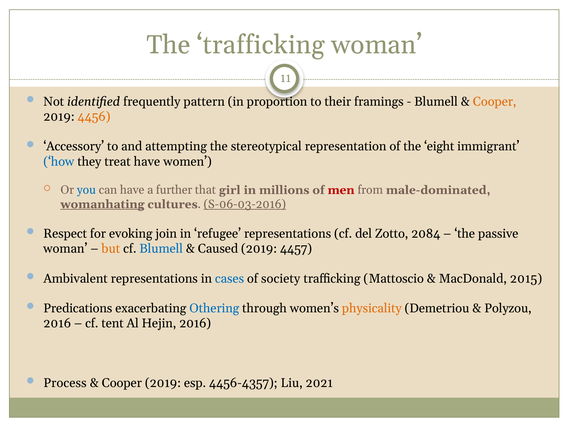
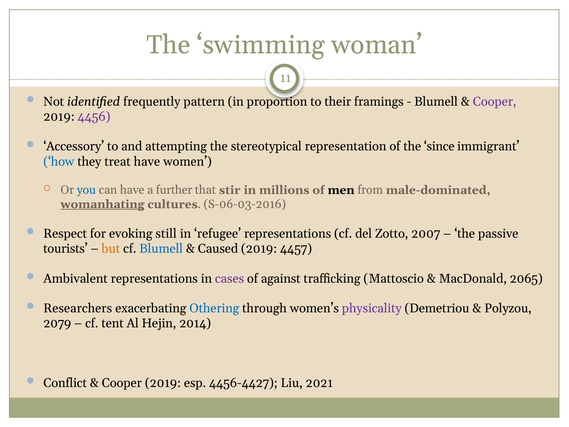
The trafficking: trafficking -> swimming
Cooper at (495, 102) colour: orange -> purple
4456 colour: orange -> purple
eight: eight -> since
girl: girl -> stir
men colour: red -> black
S-06-03-2016 underline: present -> none
join: join -> still
2084: 2084 -> 2007
woman at (65, 249): woman -> tourists
cases colour: blue -> purple
society: society -> against
2015: 2015 -> 2065
Predications: Predications -> Researchers
physicality colour: orange -> purple
2016 at (57, 323): 2016 -> 2079
Hejin 2016: 2016 -> 2014
Process: Process -> Conflict
4456-4357: 4456-4357 -> 4456-4427
